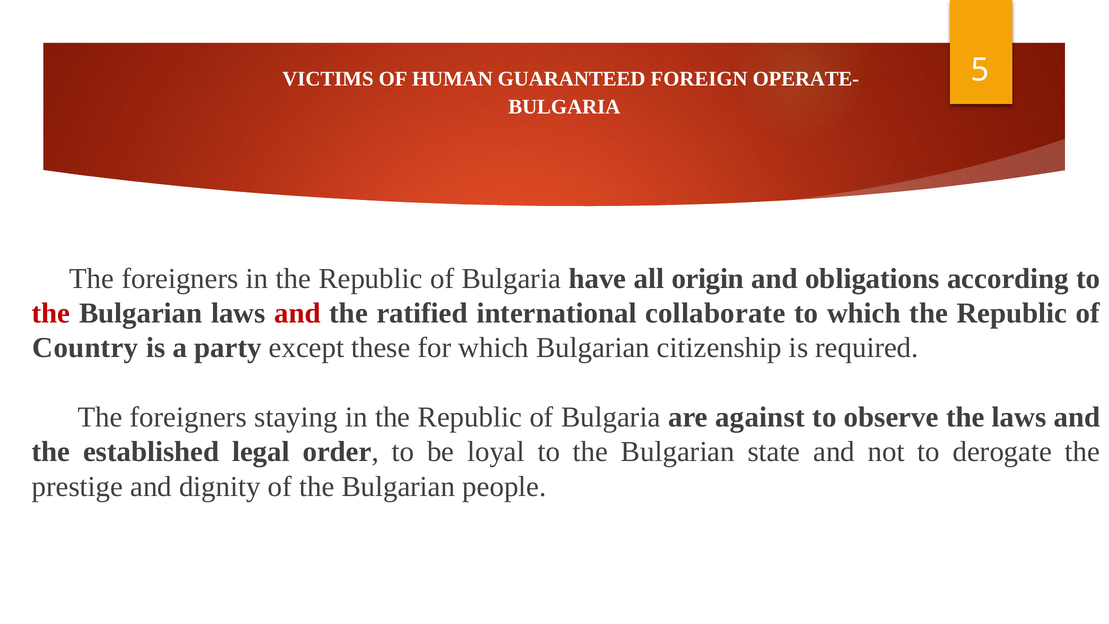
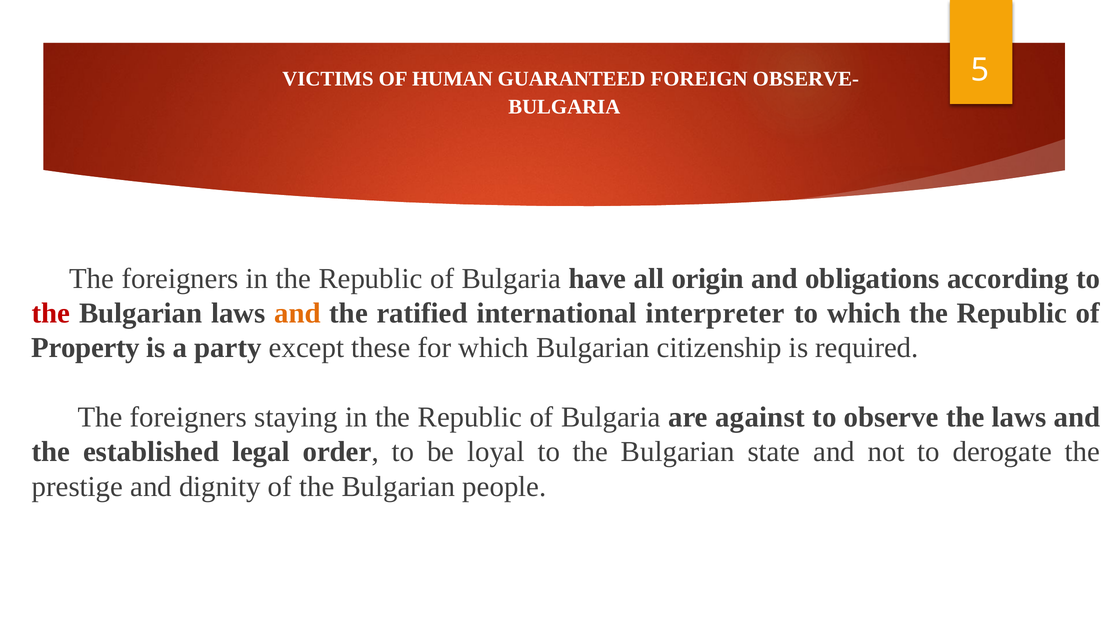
OPERATE-: OPERATE- -> OBSERVE-
and at (298, 313) colour: red -> orange
collaborate: collaborate -> interpreter
Country: Country -> Property
